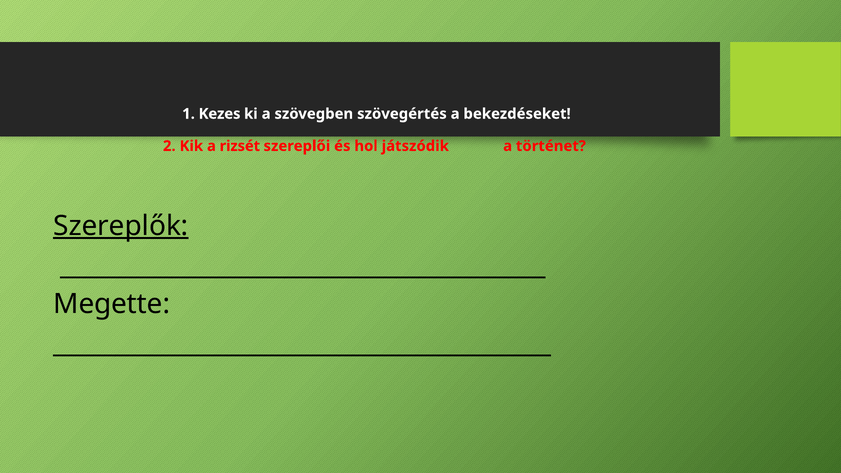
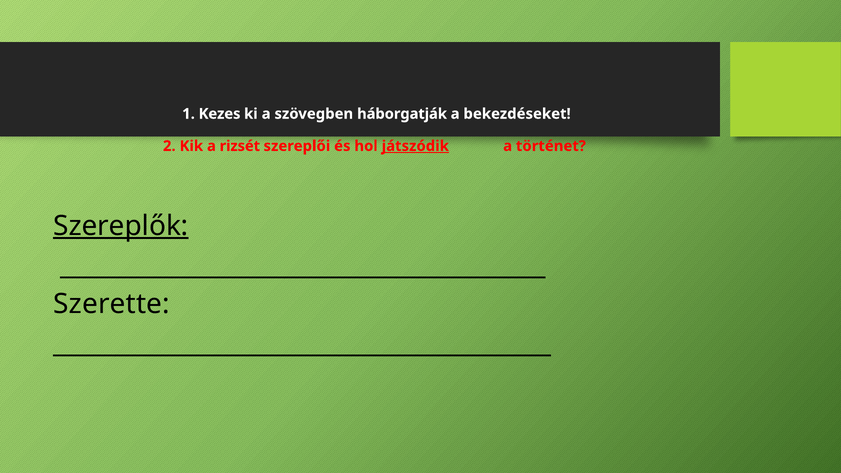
szövegértés: szövegértés -> háborgatják
játszódik underline: none -> present
Megette: Megette -> Szerette
